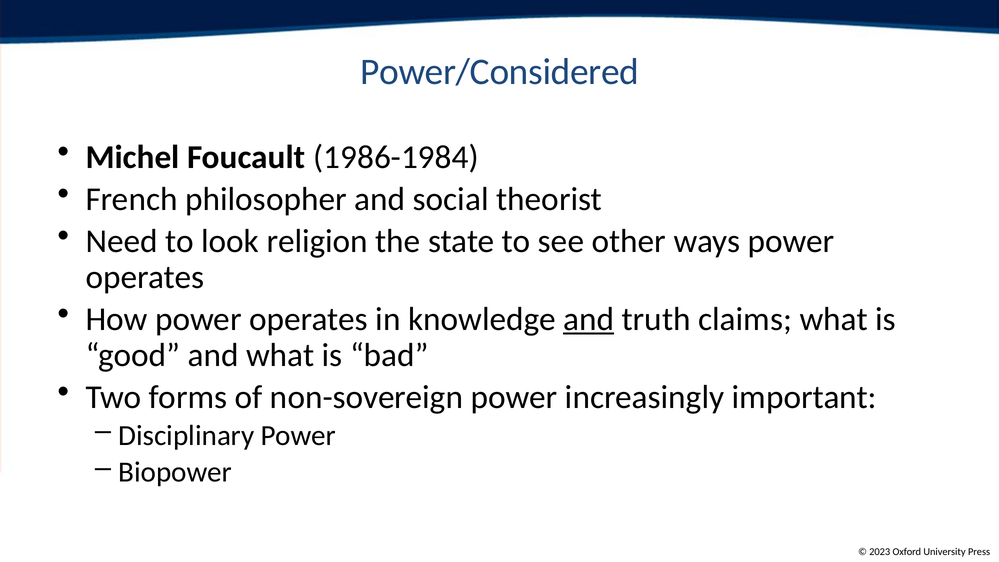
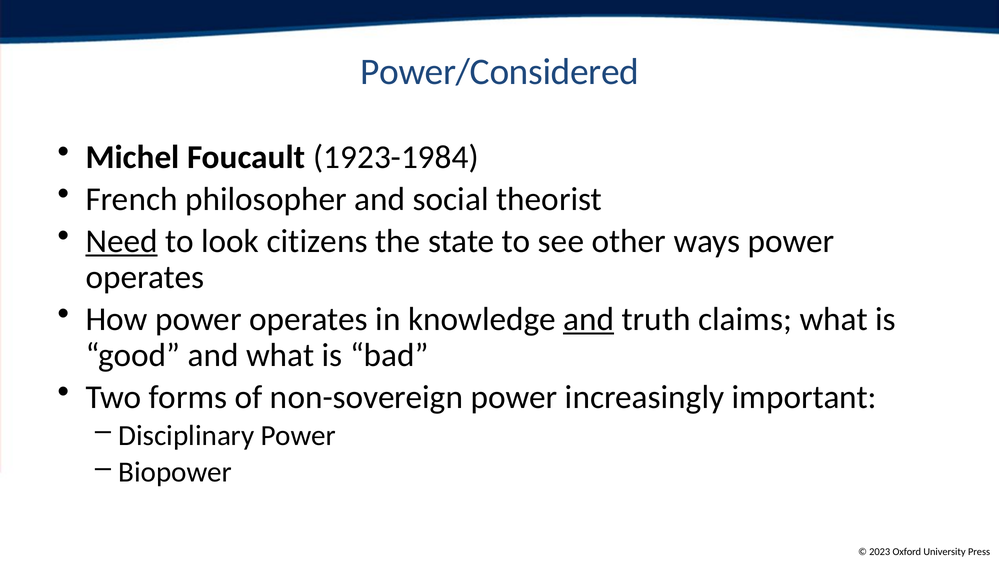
1986-1984: 1986-1984 -> 1923-1984
Need underline: none -> present
religion: religion -> citizens
